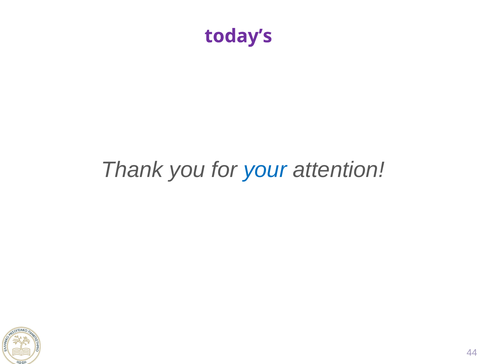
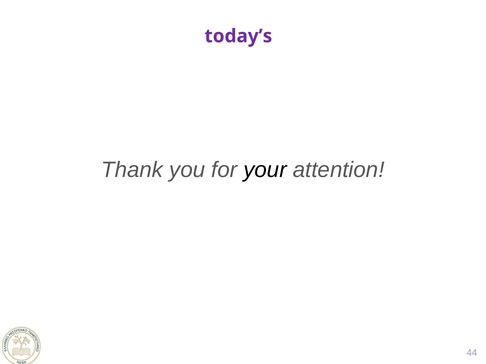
your colour: blue -> black
